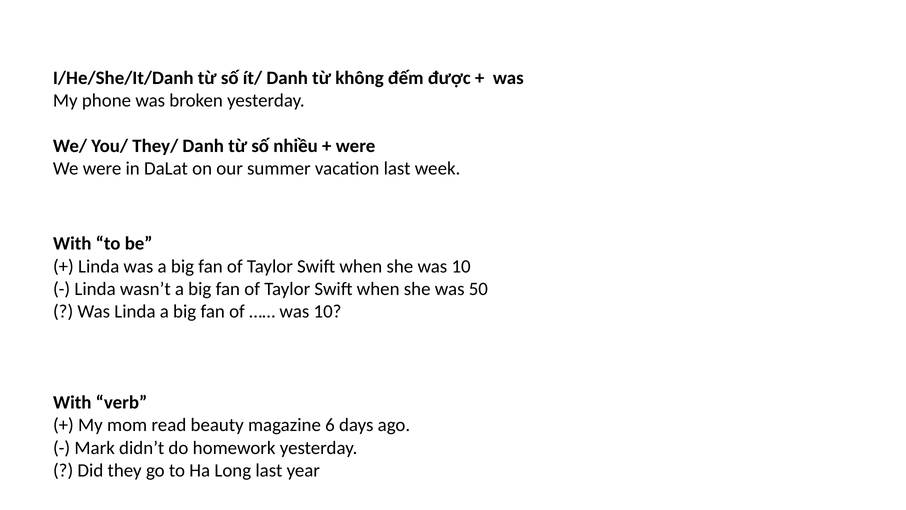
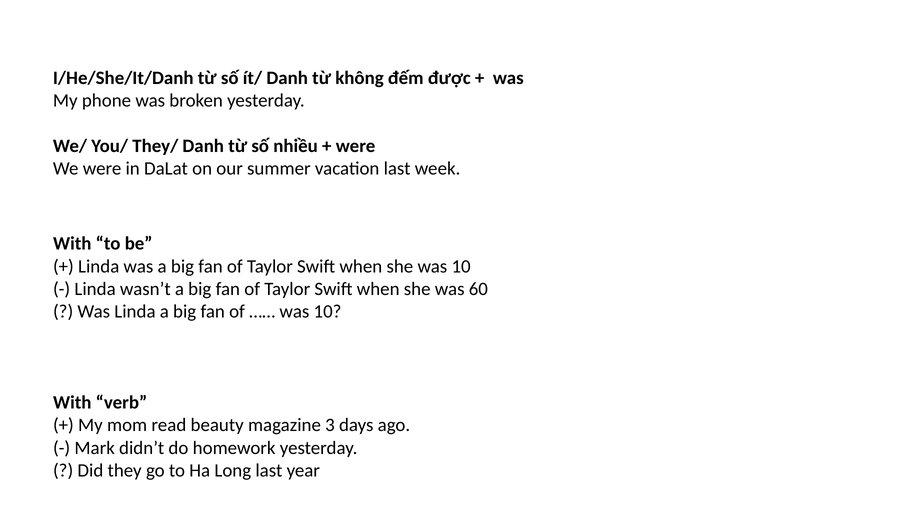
50: 50 -> 60
6: 6 -> 3
